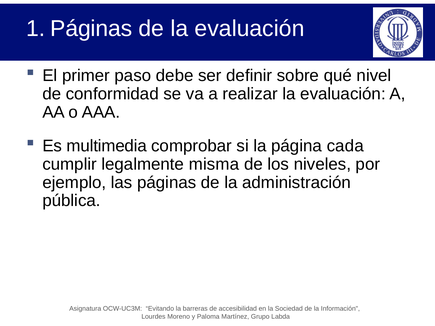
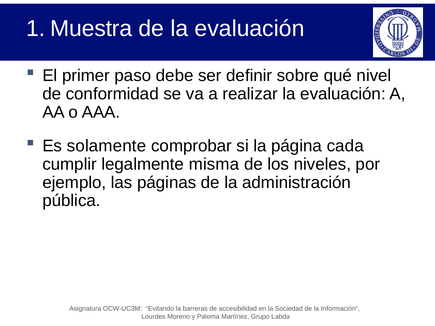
1 Páginas: Páginas -> Muestra
multimedia: multimedia -> solamente
